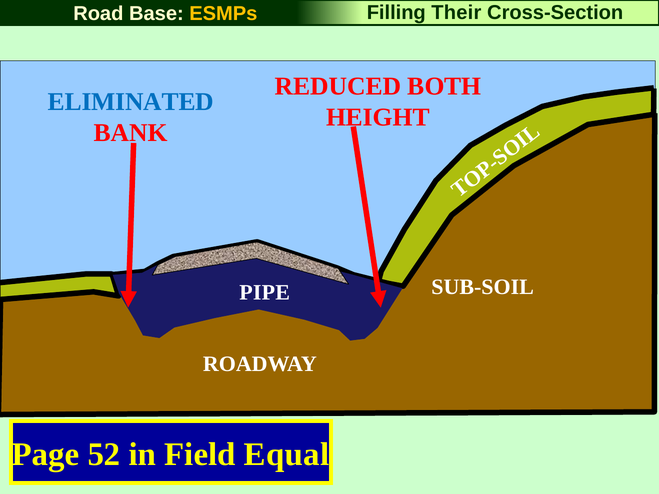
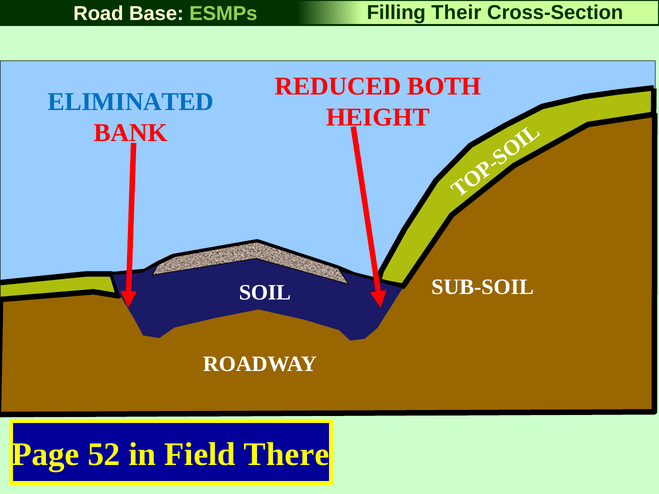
ESMPs colour: yellow -> light green
PIPE: PIPE -> SOIL
Equal: Equal -> There
